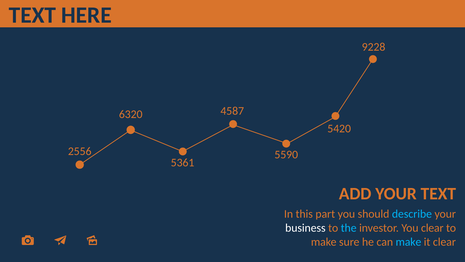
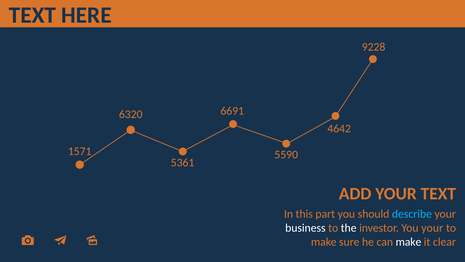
4587: 4587 -> 6691
5420: 5420 -> 4642
2556: 2556 -> 1571
the colour: light blue -> white
You clear: clear -> your
make at (408, 242) colour: light blue -> white
